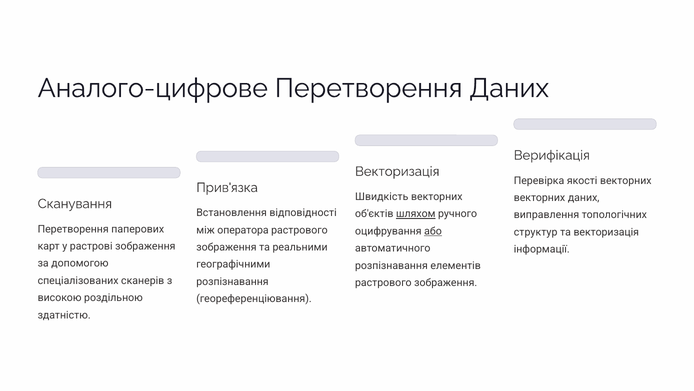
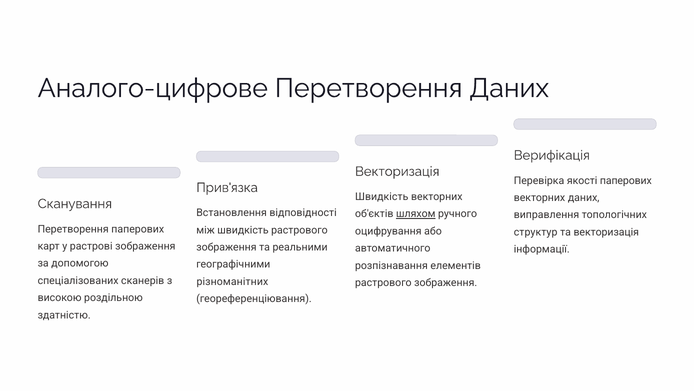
якості векторних: векторних -> паперових
між оператора: оператора -> швидкість
або underline: present -> none
розпізнавання at (232, 281): розпізнавання -> різноманітних
